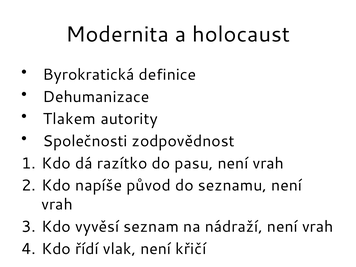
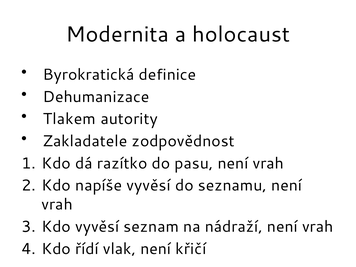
Společnosti: Společnosti -> Zakladatele
napíše původ: původ -> vyvěsí
